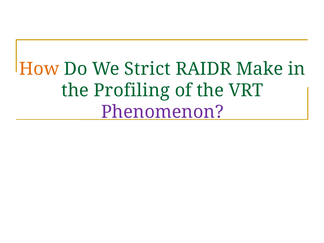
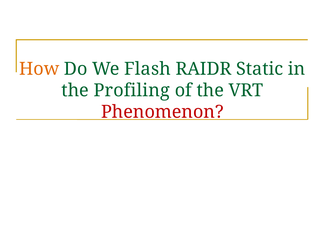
Strict: Strict -> Flash
Make: Make -> Static
Phenomenon colour: purple -> red
